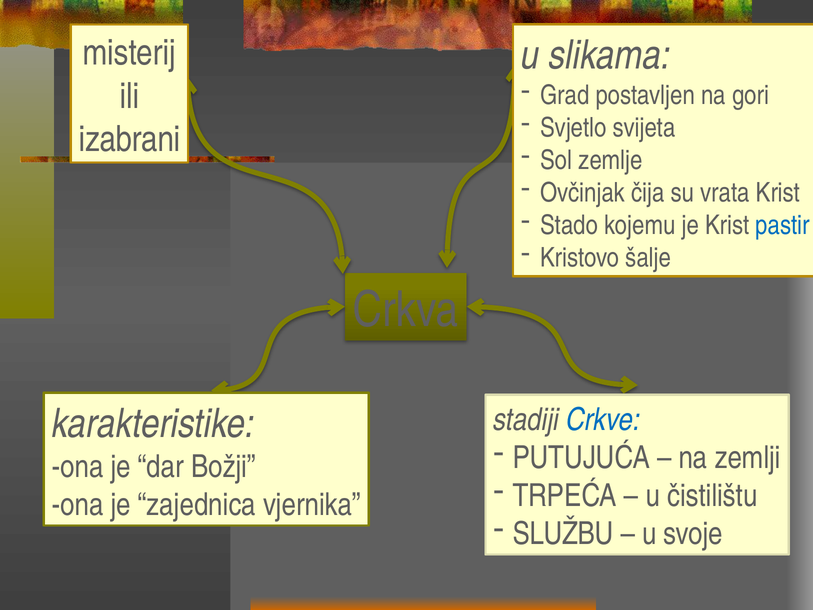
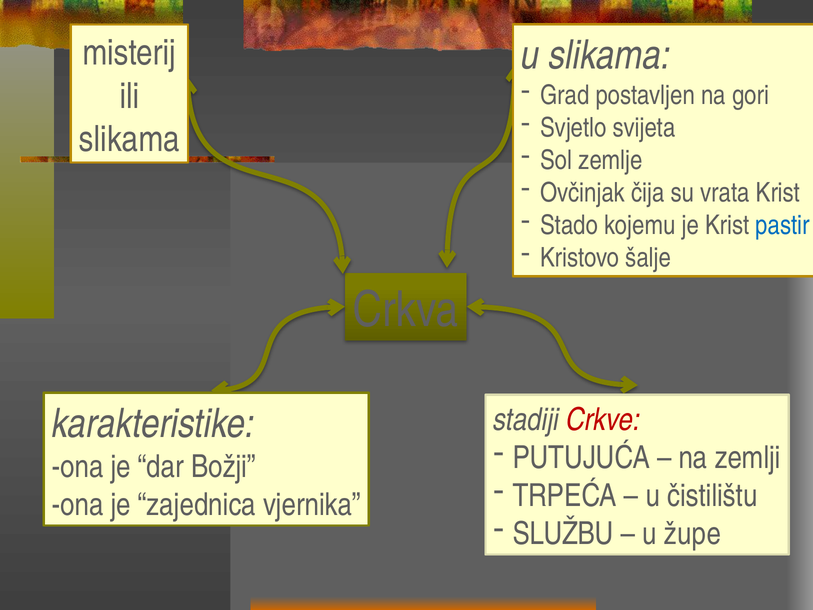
izabrani at (130, 139): izabrani -> slikama
Crkve colour: blue -> red
svoje: svoje -> župe
